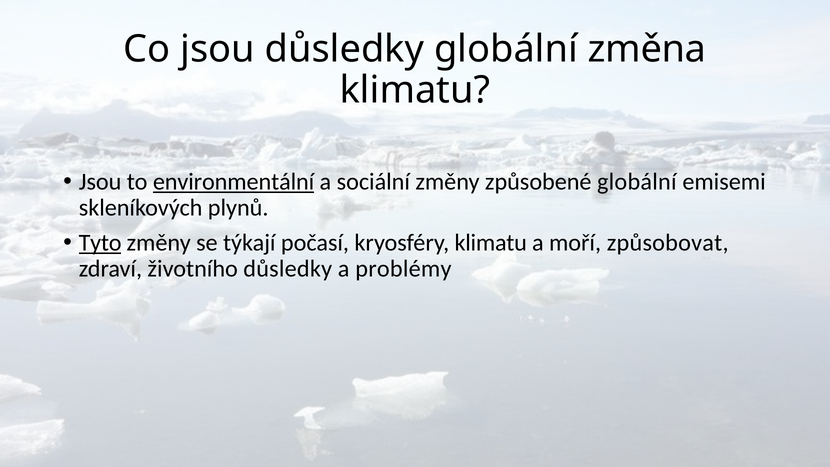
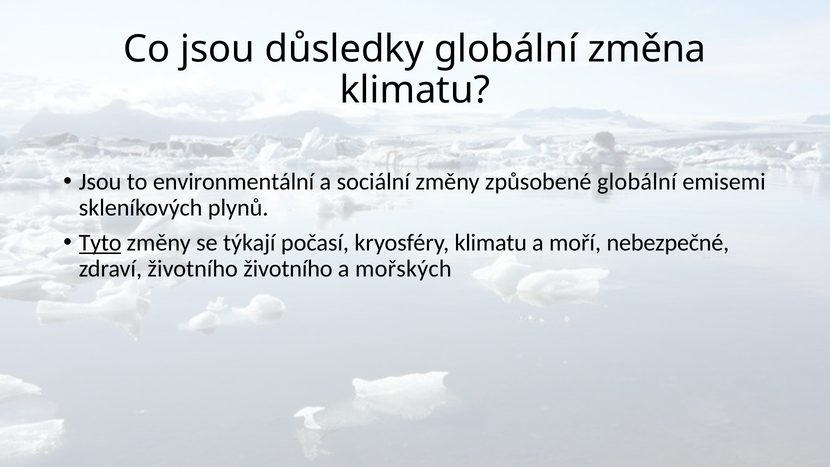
environmentální underline: present -> none
způsobovat: způsobovat -> nebezpečné
životního důsledky: důsledky -> životního
problémy: problémy -> mořských
